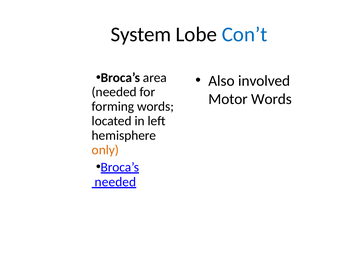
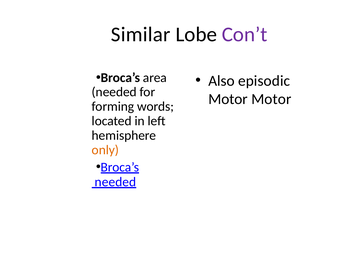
System: System -> Similar
Con’t colour: blue -> purple
involved: involved -> episodic
Motor Words: Words -> Motor
